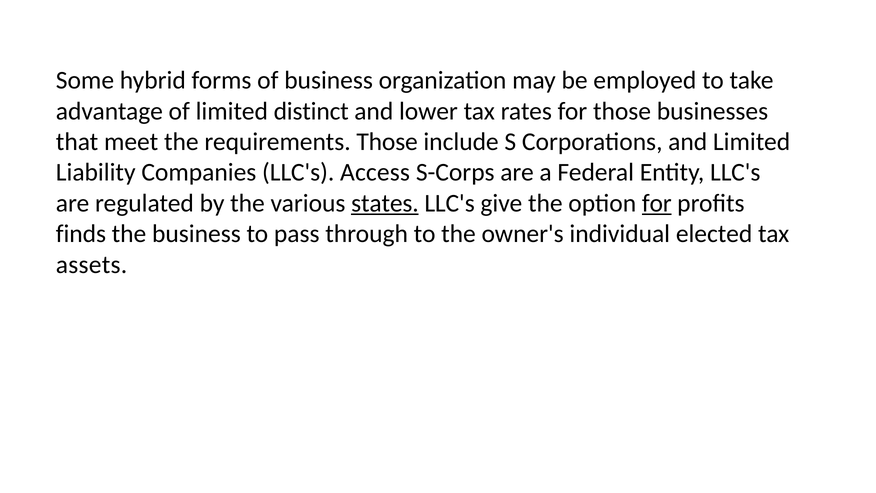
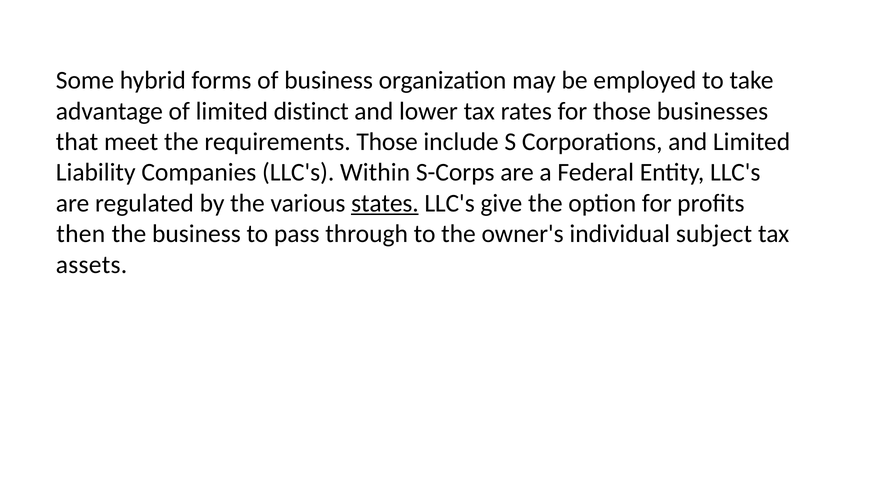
Access: Access -> Within
for at (657, 203) underline: present -> none
finds: finds -> then
elected: elected -> subject
